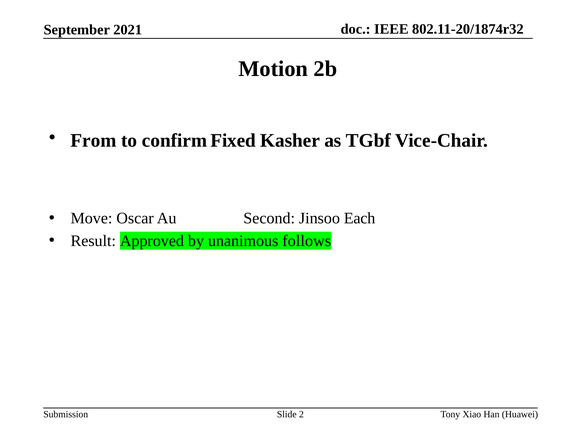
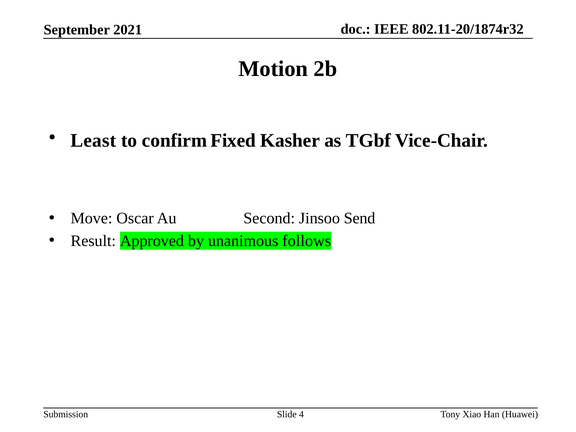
From: From -> Least
Each: Each -> Send
2: 2 -> 4
